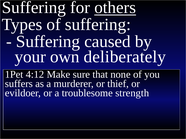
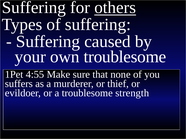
deliberately at (125, 57): deliberately -> troublesome
4:12: 4:12 -> 4:55
